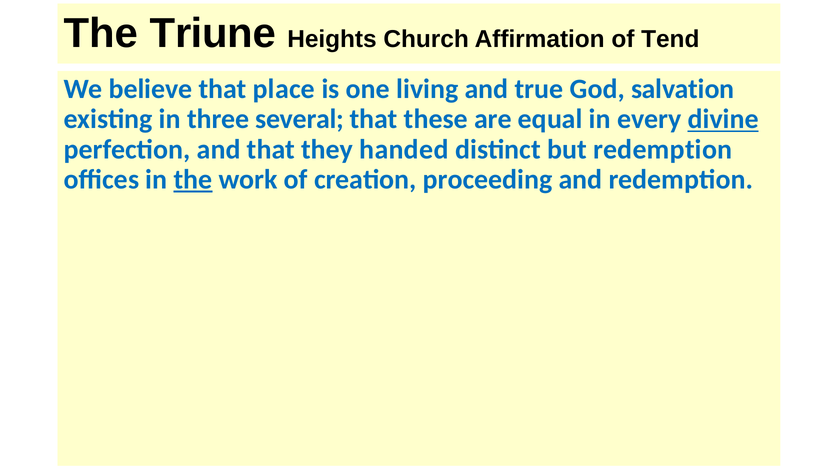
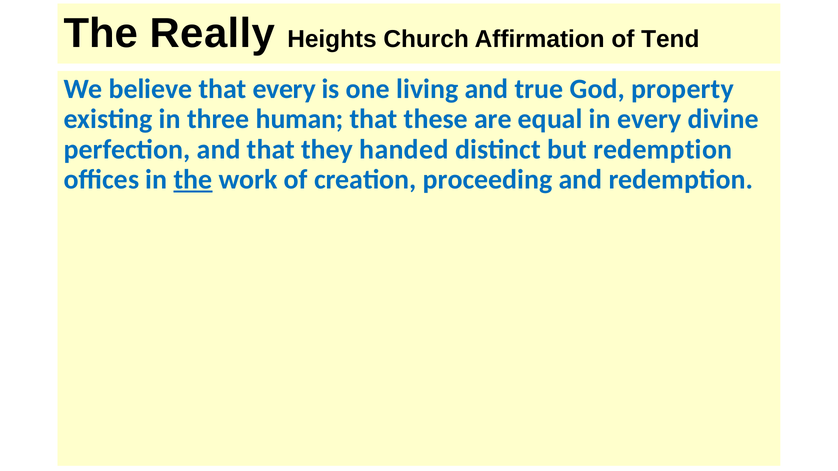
Triune: Triune -> Really
that place: place -> every
salvation: salvation -> property
several: several -> human
divine underline: present -> none
